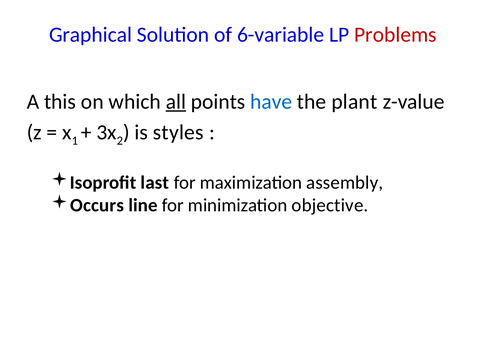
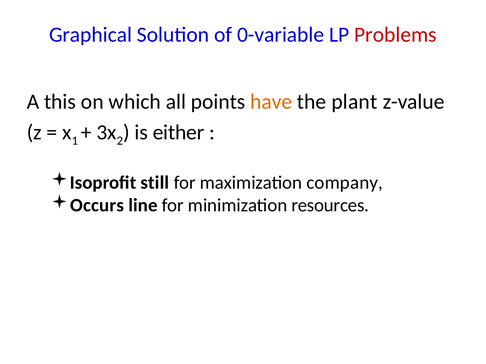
6-variable: 6-variable -> 0-variable
all underline: present -> none
have colour: blue -> orange
styles: styles -> either
last: last -> still
assembly: assembly -> company
objective: objective -> resources
